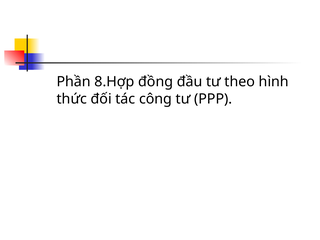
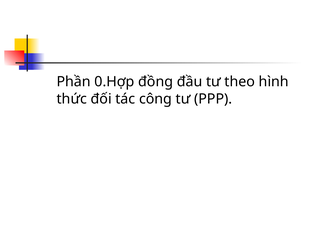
8.Hợp: 8.Hợp -> 0.Hợp
